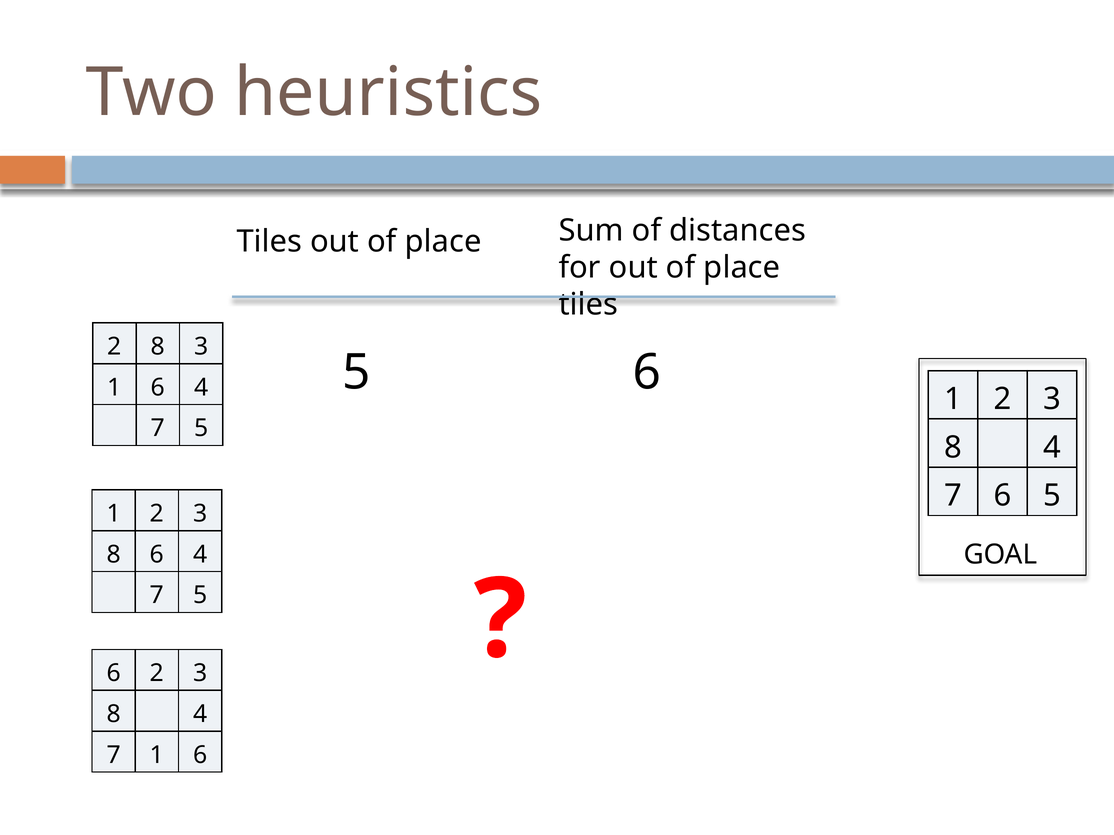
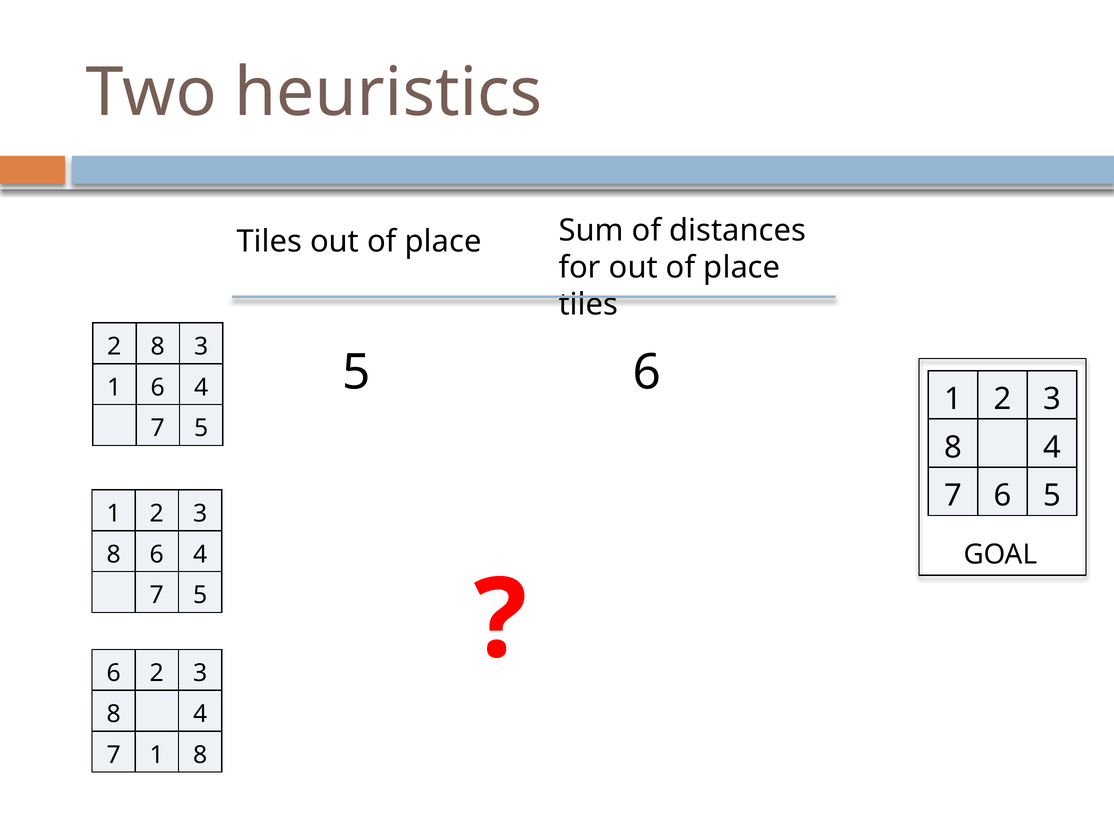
7 1 6: 6 -> 8
